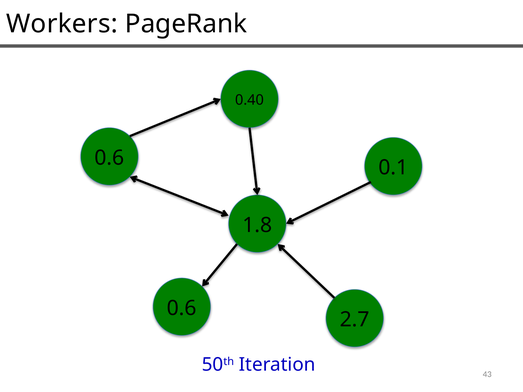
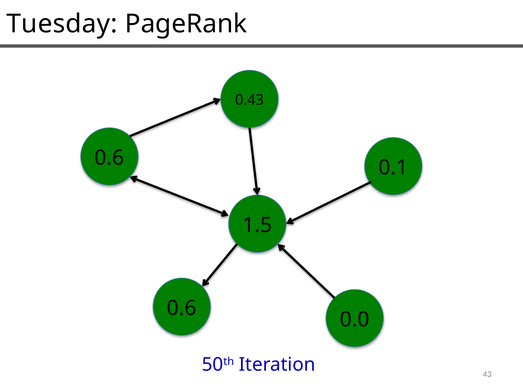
Workers: Workers -> Tuesday
0.40: 0.40 -> 0.43
1.8: 1.8 -> 1.5
2.7: 2.7 -> 0.0
